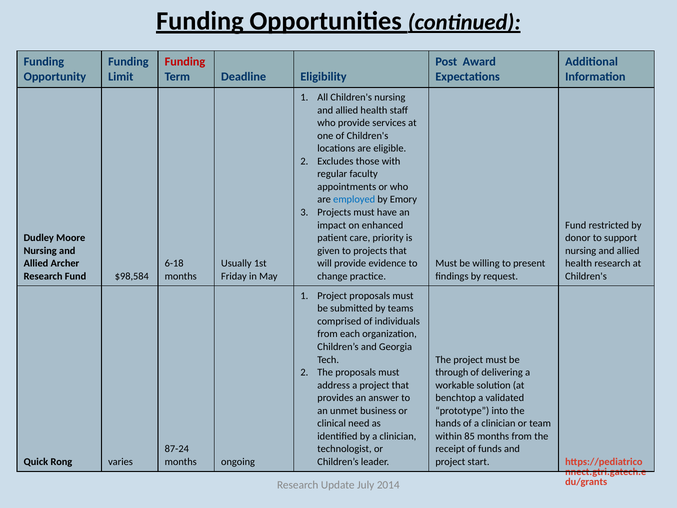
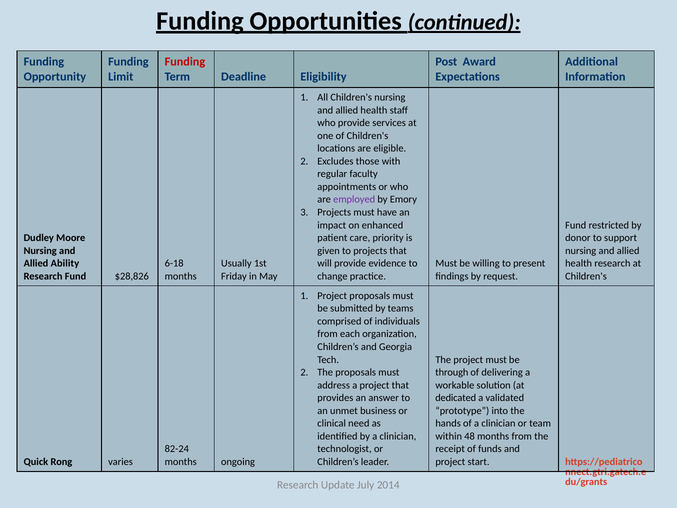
employed colour: blue -> purple
Archer: Archer -> Ability
$98,584: $98,584 -> $28,826
benchtop: benchtop -> dedicated
85: 85 -> 48
87-24: 87-24 -> 82-24
